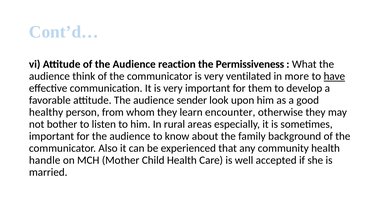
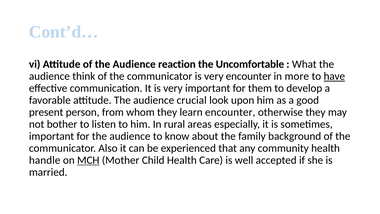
Permissiveness: Permissiveness -> Uncomfortable
very ventilated: ventilated -> encounter
sender: sender -> crucial
healthy: healthy -> present
MCH underline: none -> present
